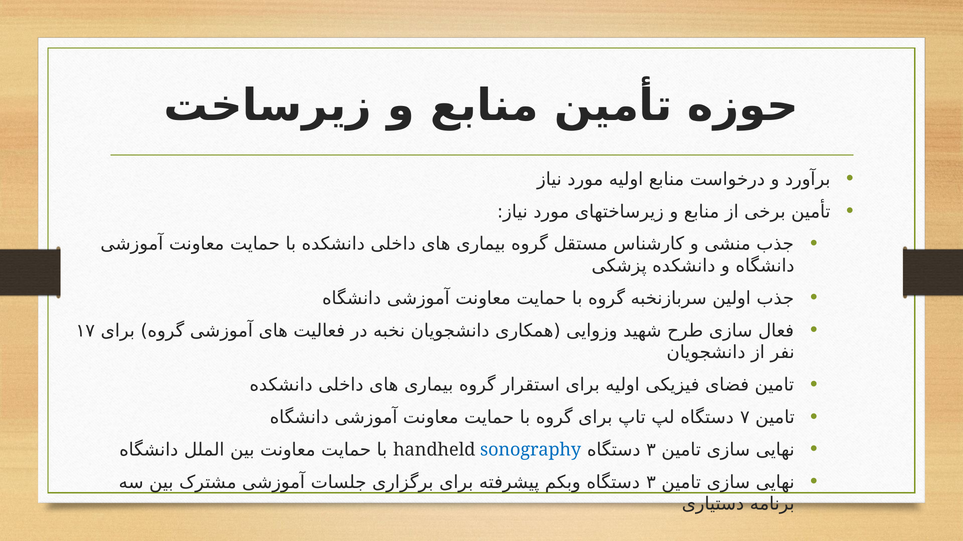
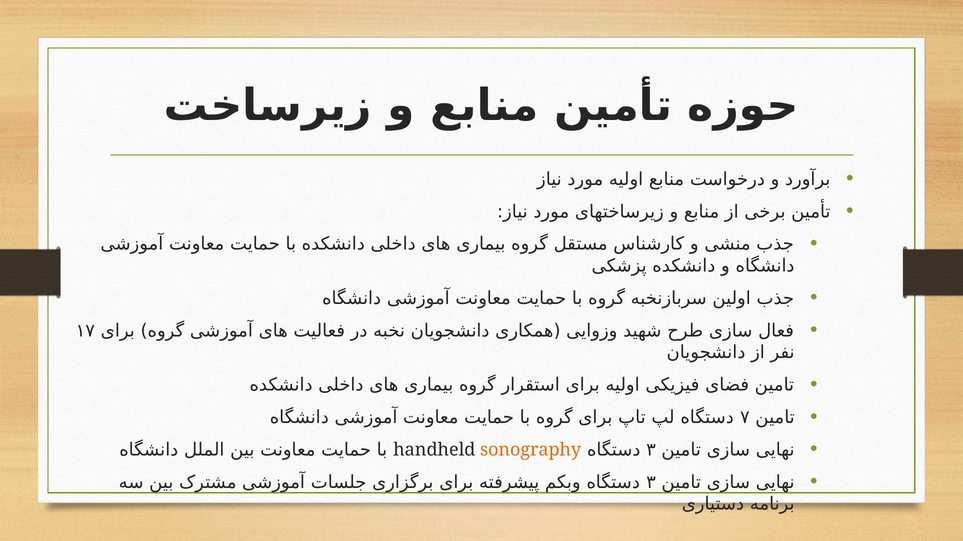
sonography colour: blue -> orange
